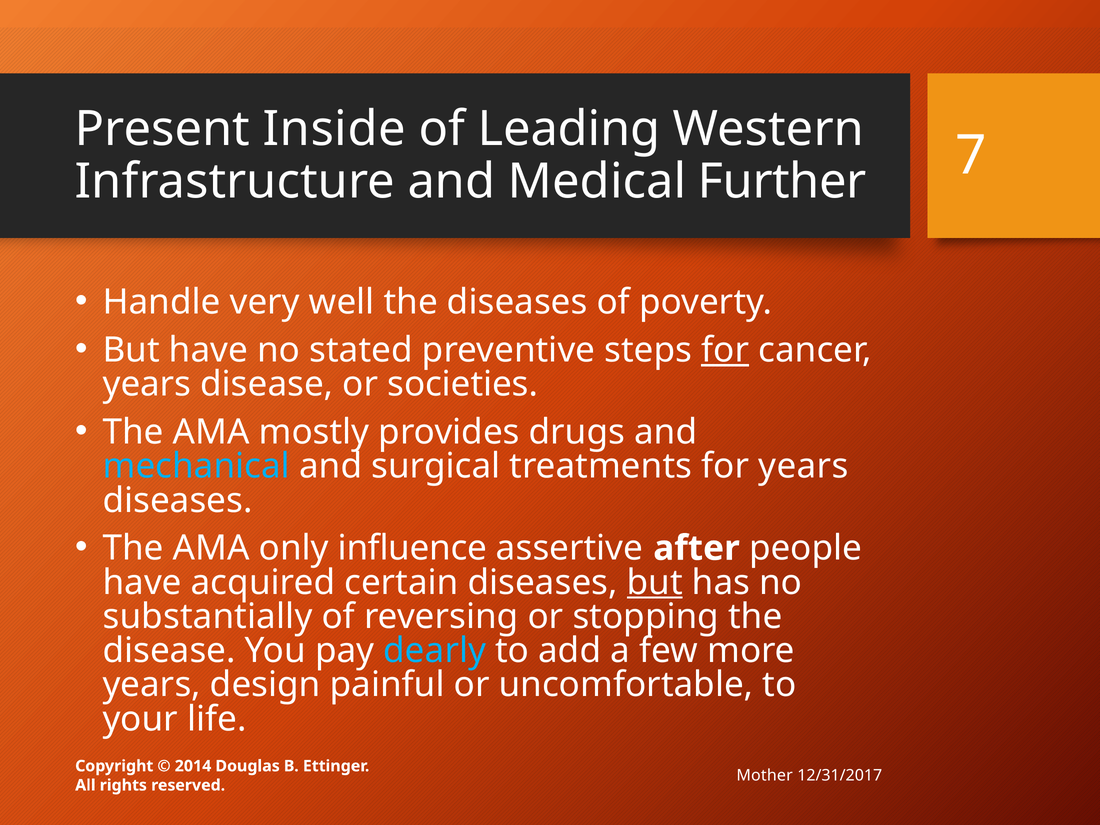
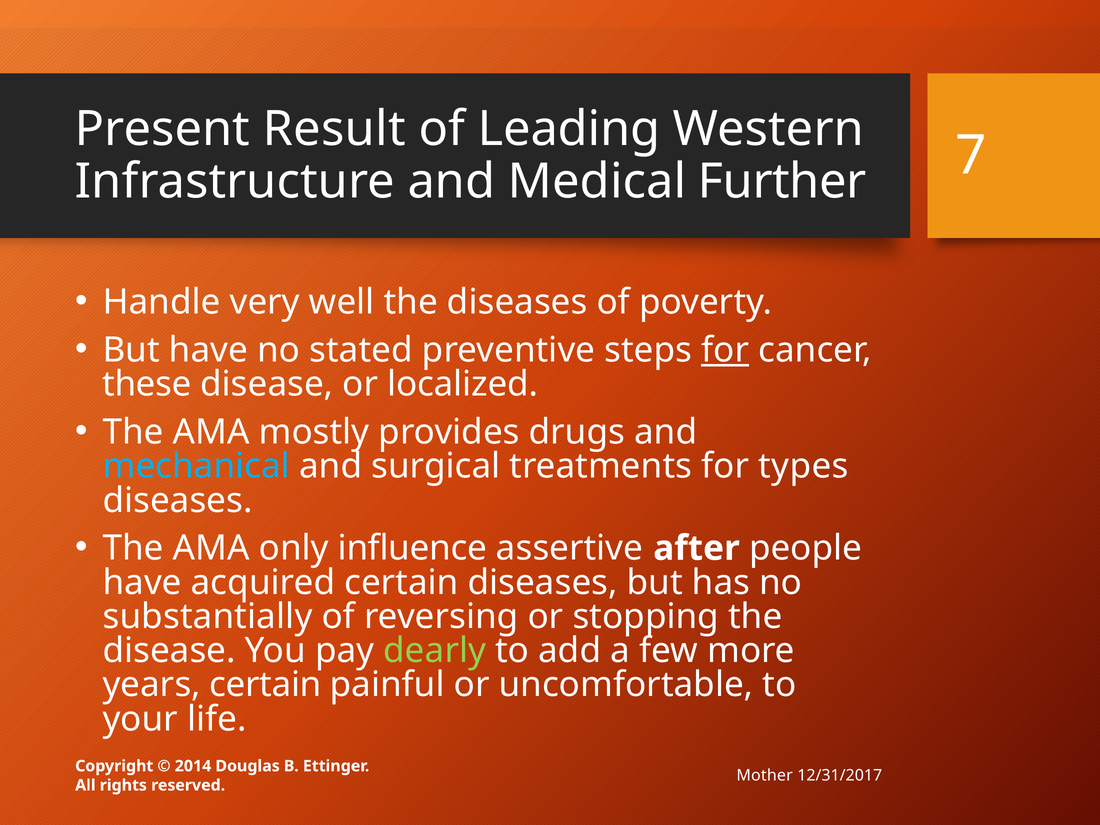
Inside: Inside -> Result
years at (147, 384): years -> these
societies: societies -> localized
for years: years -> types
but at (655, 582) underline: present -> none
dearly colour: light blue -> light green
years design: design -> certain
